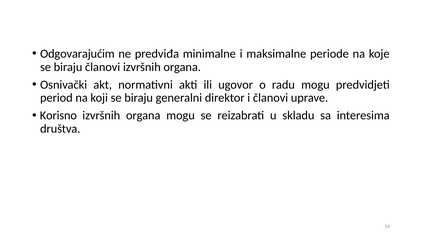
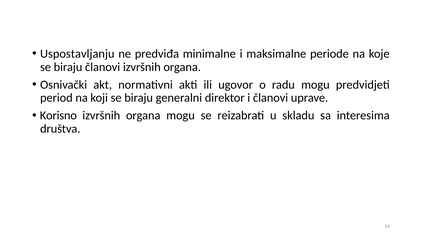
Odgovarajućim: Odgovarajućim -> Uspostavljanju
